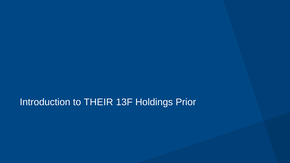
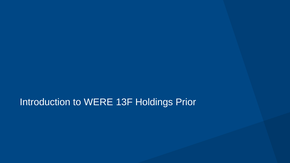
THEIR: THEIR -> WERE
